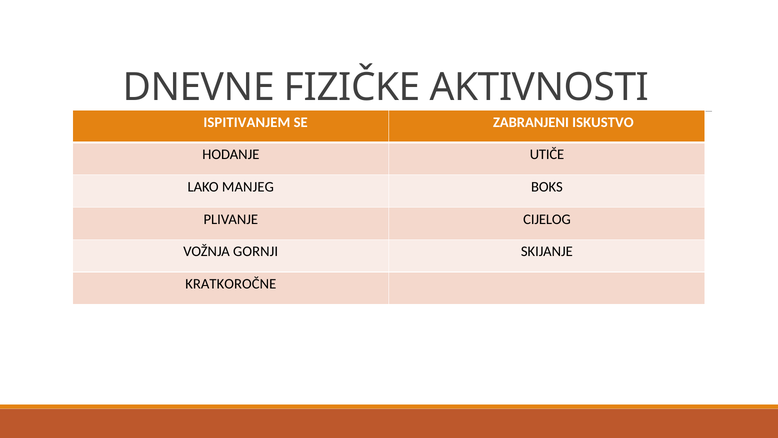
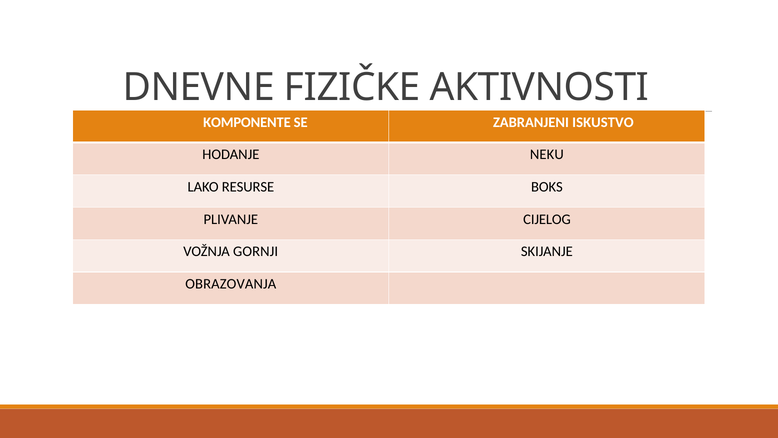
ISPITIVANJEM: ISPITIVANJEM -> KOMPONENTE
UTIČE: UTIČE -> NEKU
MANJEG: MANJEG -> RESURSE
KRATKOROČNE: KRATKOROČNE -> OBRAZOVANJA
